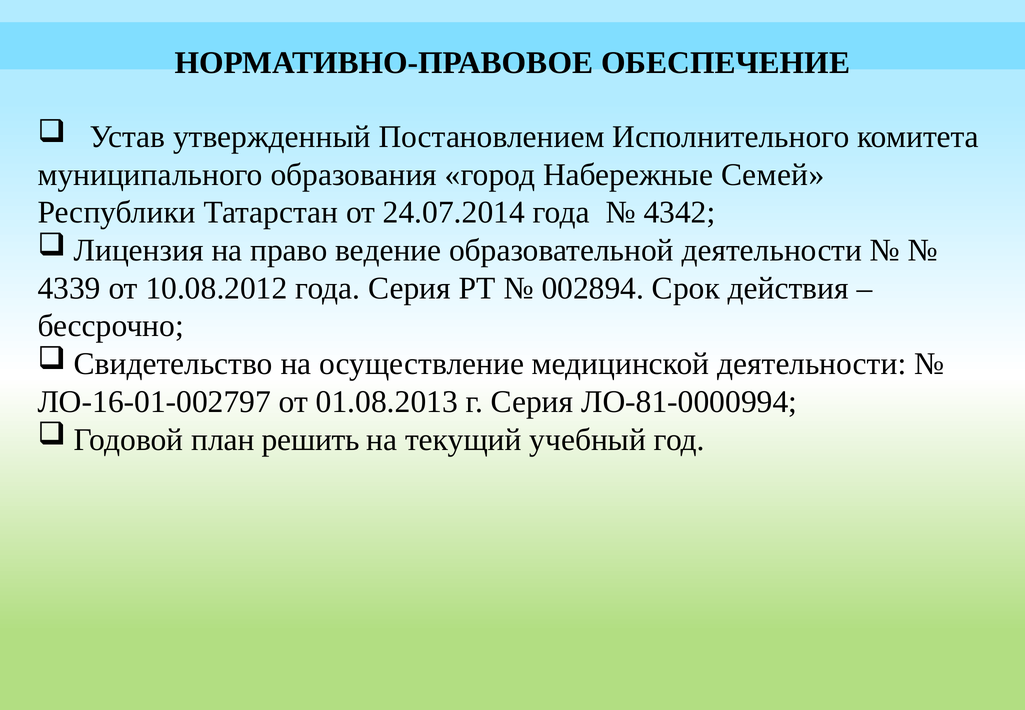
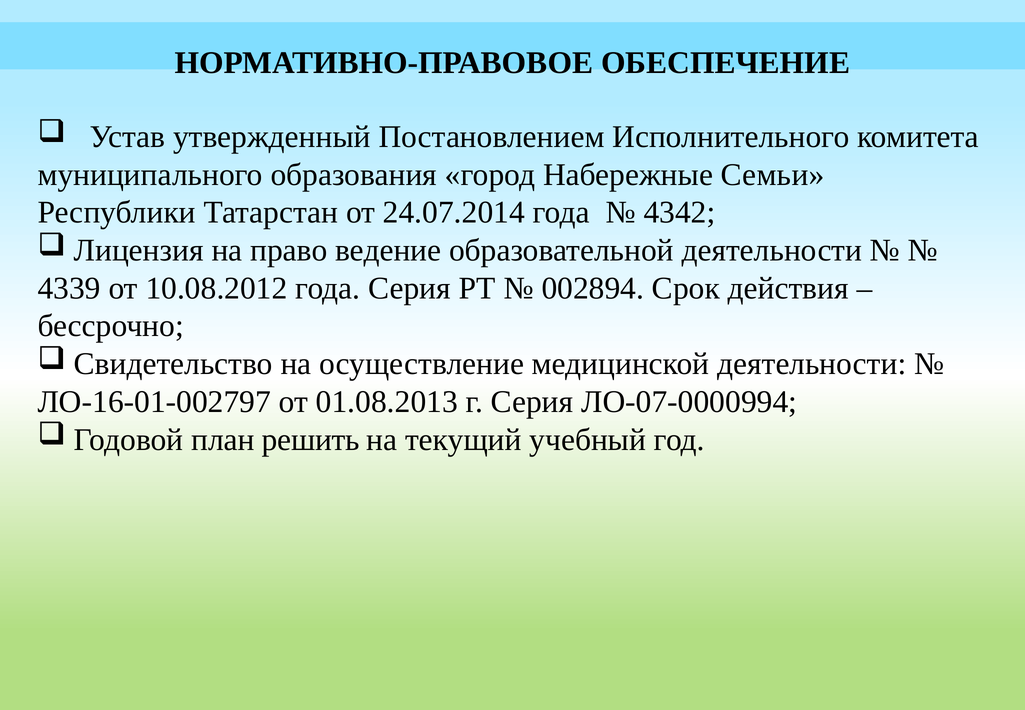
Семей: Семей -> Семьи
ЛО-81-0000994: ЛО-81-0000994 -> ЛО-07-0000994
